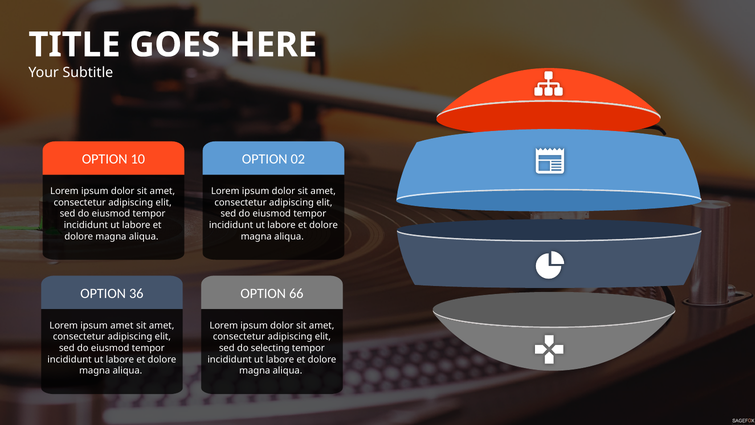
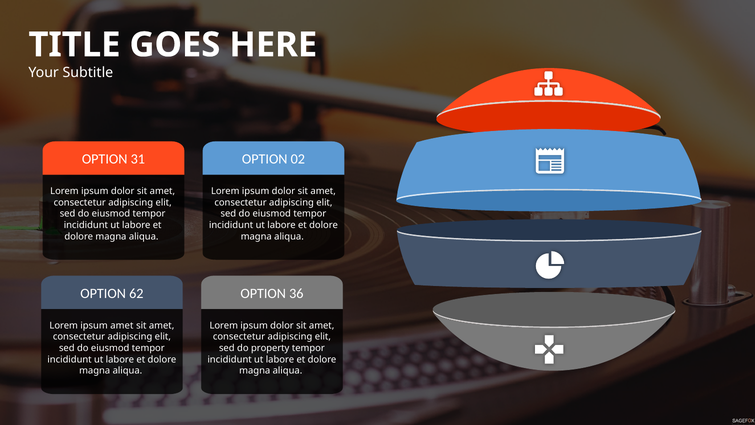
10: 10 -> 31
36: 36 -> 62
66: 66 -> 36
selecting: selecting -> property
